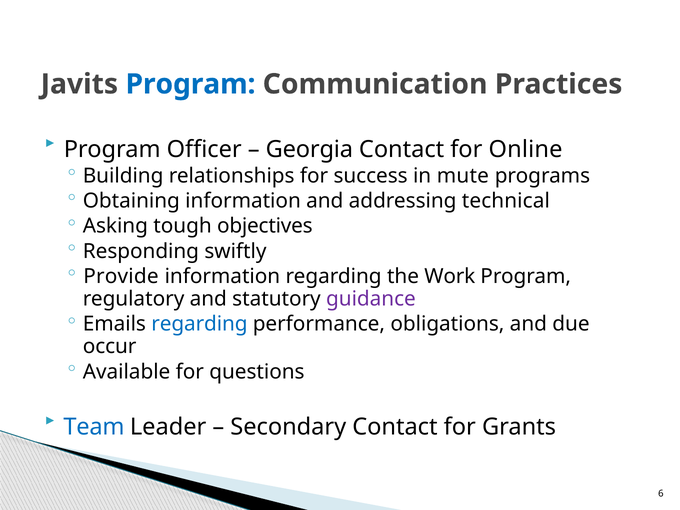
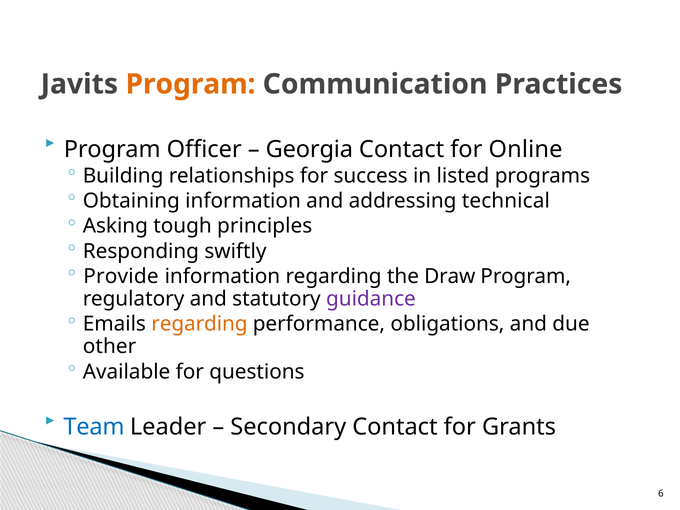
Program at (190, 84) colour: blue -> orange
mute: mute -> listed
objectives: objectives -> principles
Work: Work -> Draw
regarding at (199, 324) colour: blue -> orange
occur: occur -> other
